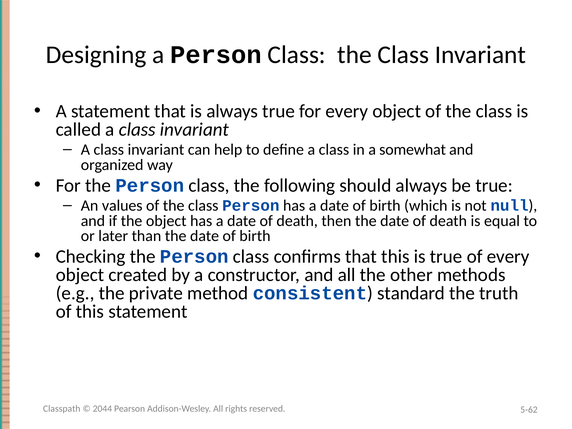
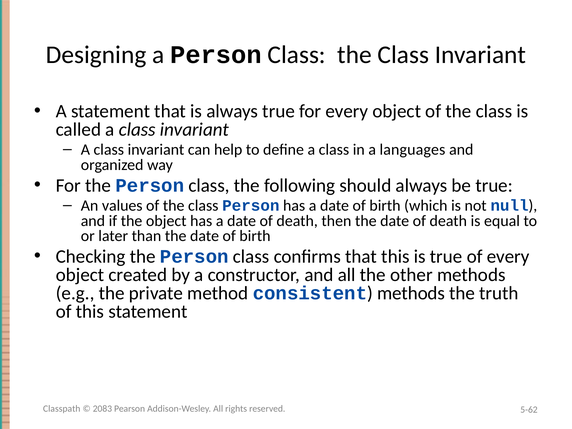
somewhat: somewhat -> languages
consistent standard: standard -> methods
2044: 2044 -> 2083
